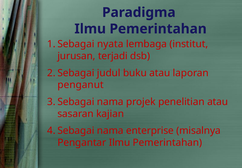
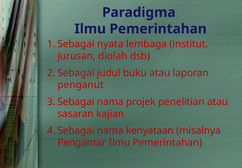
terjadi: terjadi -> diolah
enterprise: enterprise -> kenyataan
